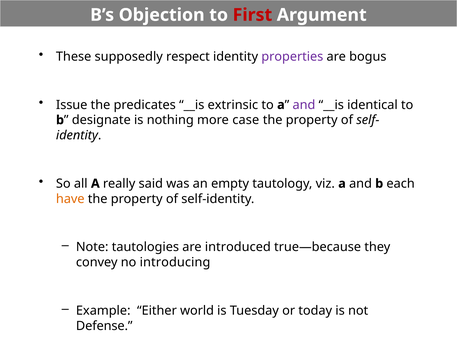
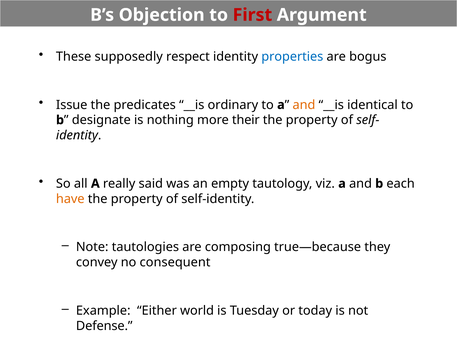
properties colour: purple -> blue
extrinsic: extrinsic -> ordinary
and at (304, 105) colour: purple -> orange
case: case -> their
introduced: introduced -> composing
introducing: introducing -> consequent
